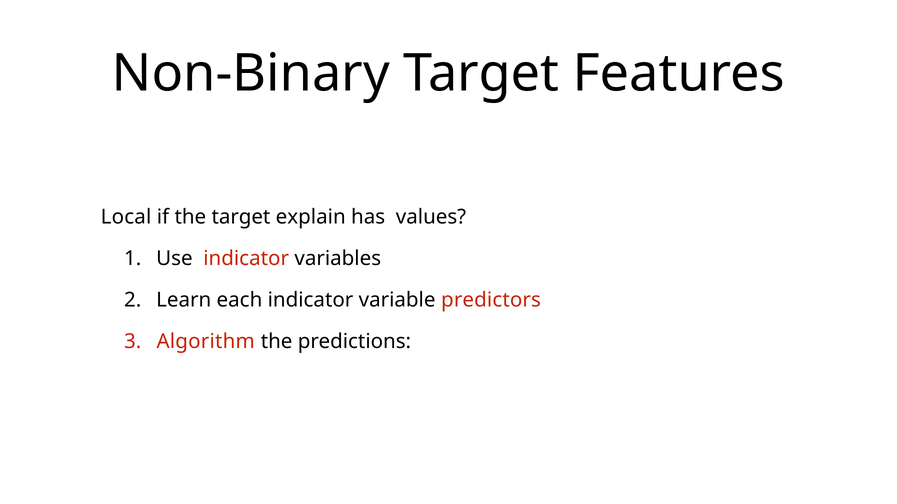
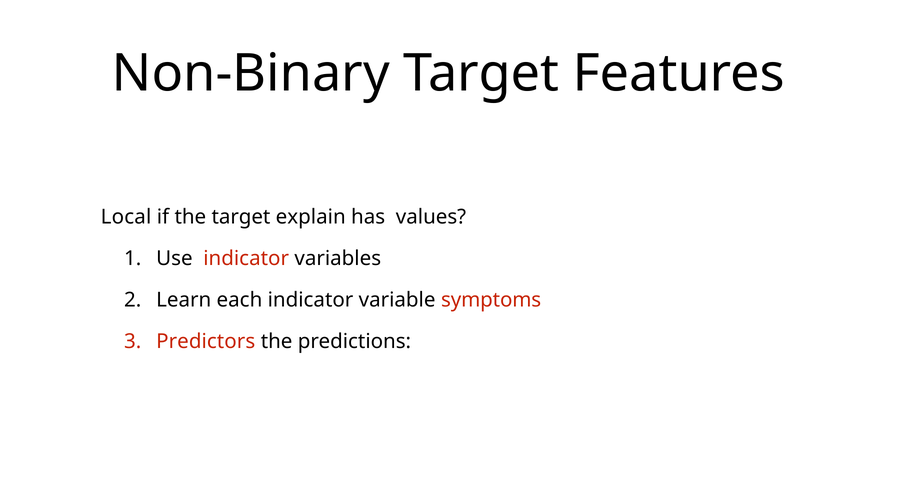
predictors: predictors -> symptoms
Algorithm: Algorithm -> Predictors
